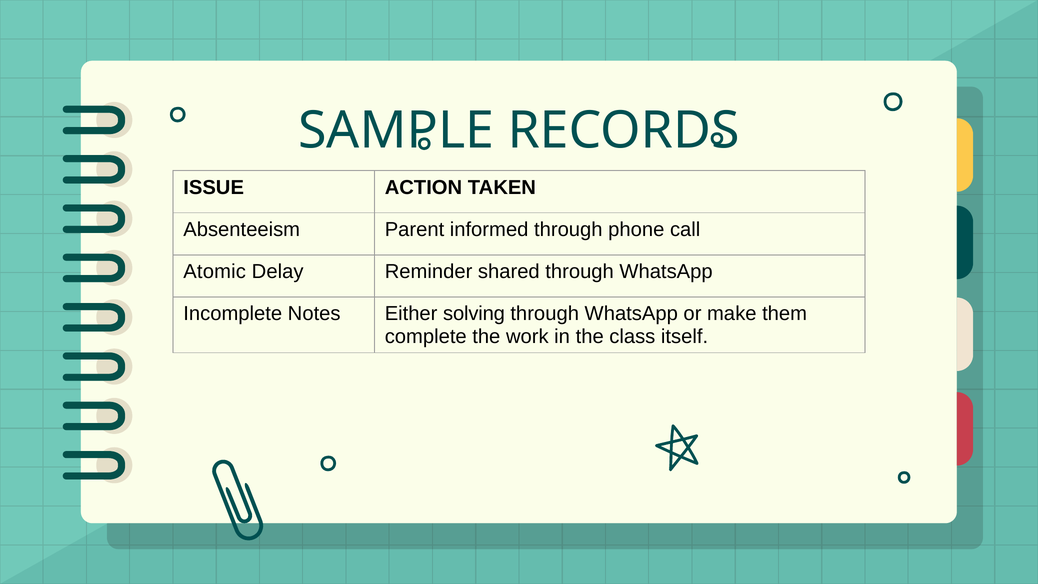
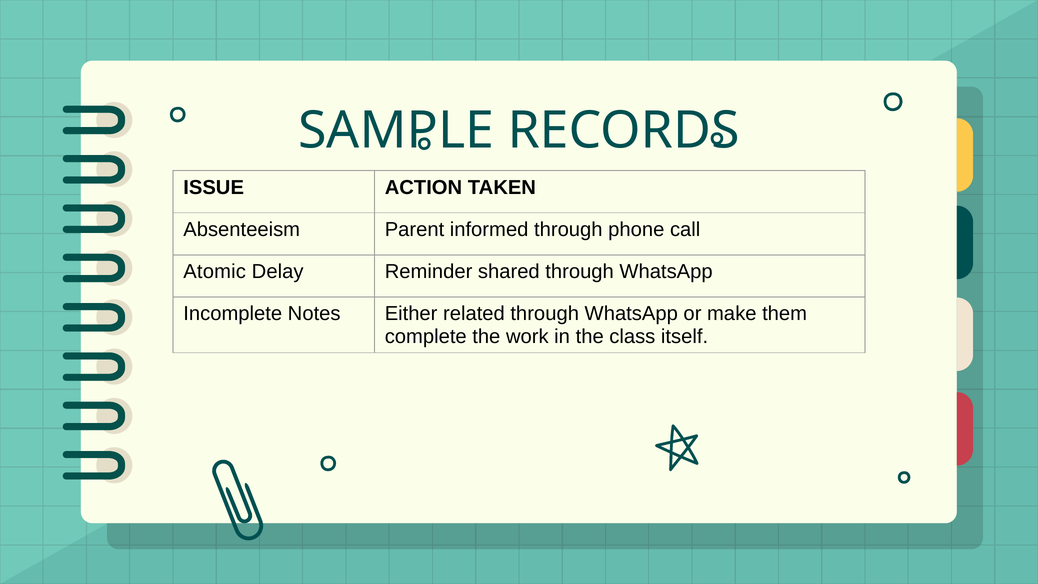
solving: solving -> related
